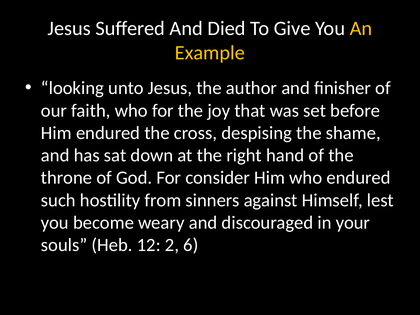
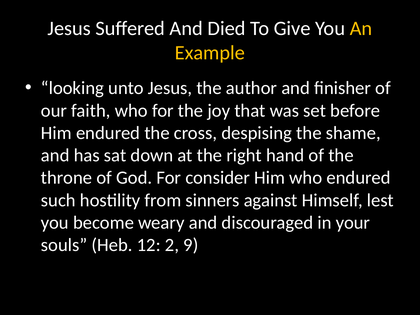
6: 6 -> 9
